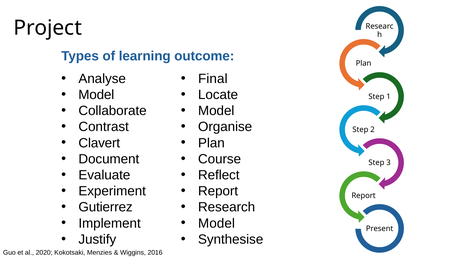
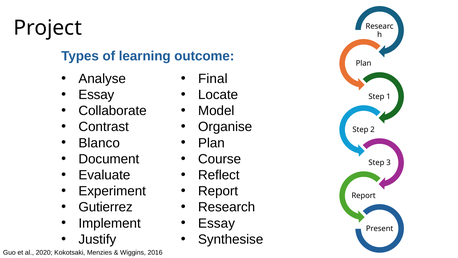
Model at (96, 95): Model -> Essay
Clavert: Clavert -> Blanco
Model at (217, 223): Model -> Essay
